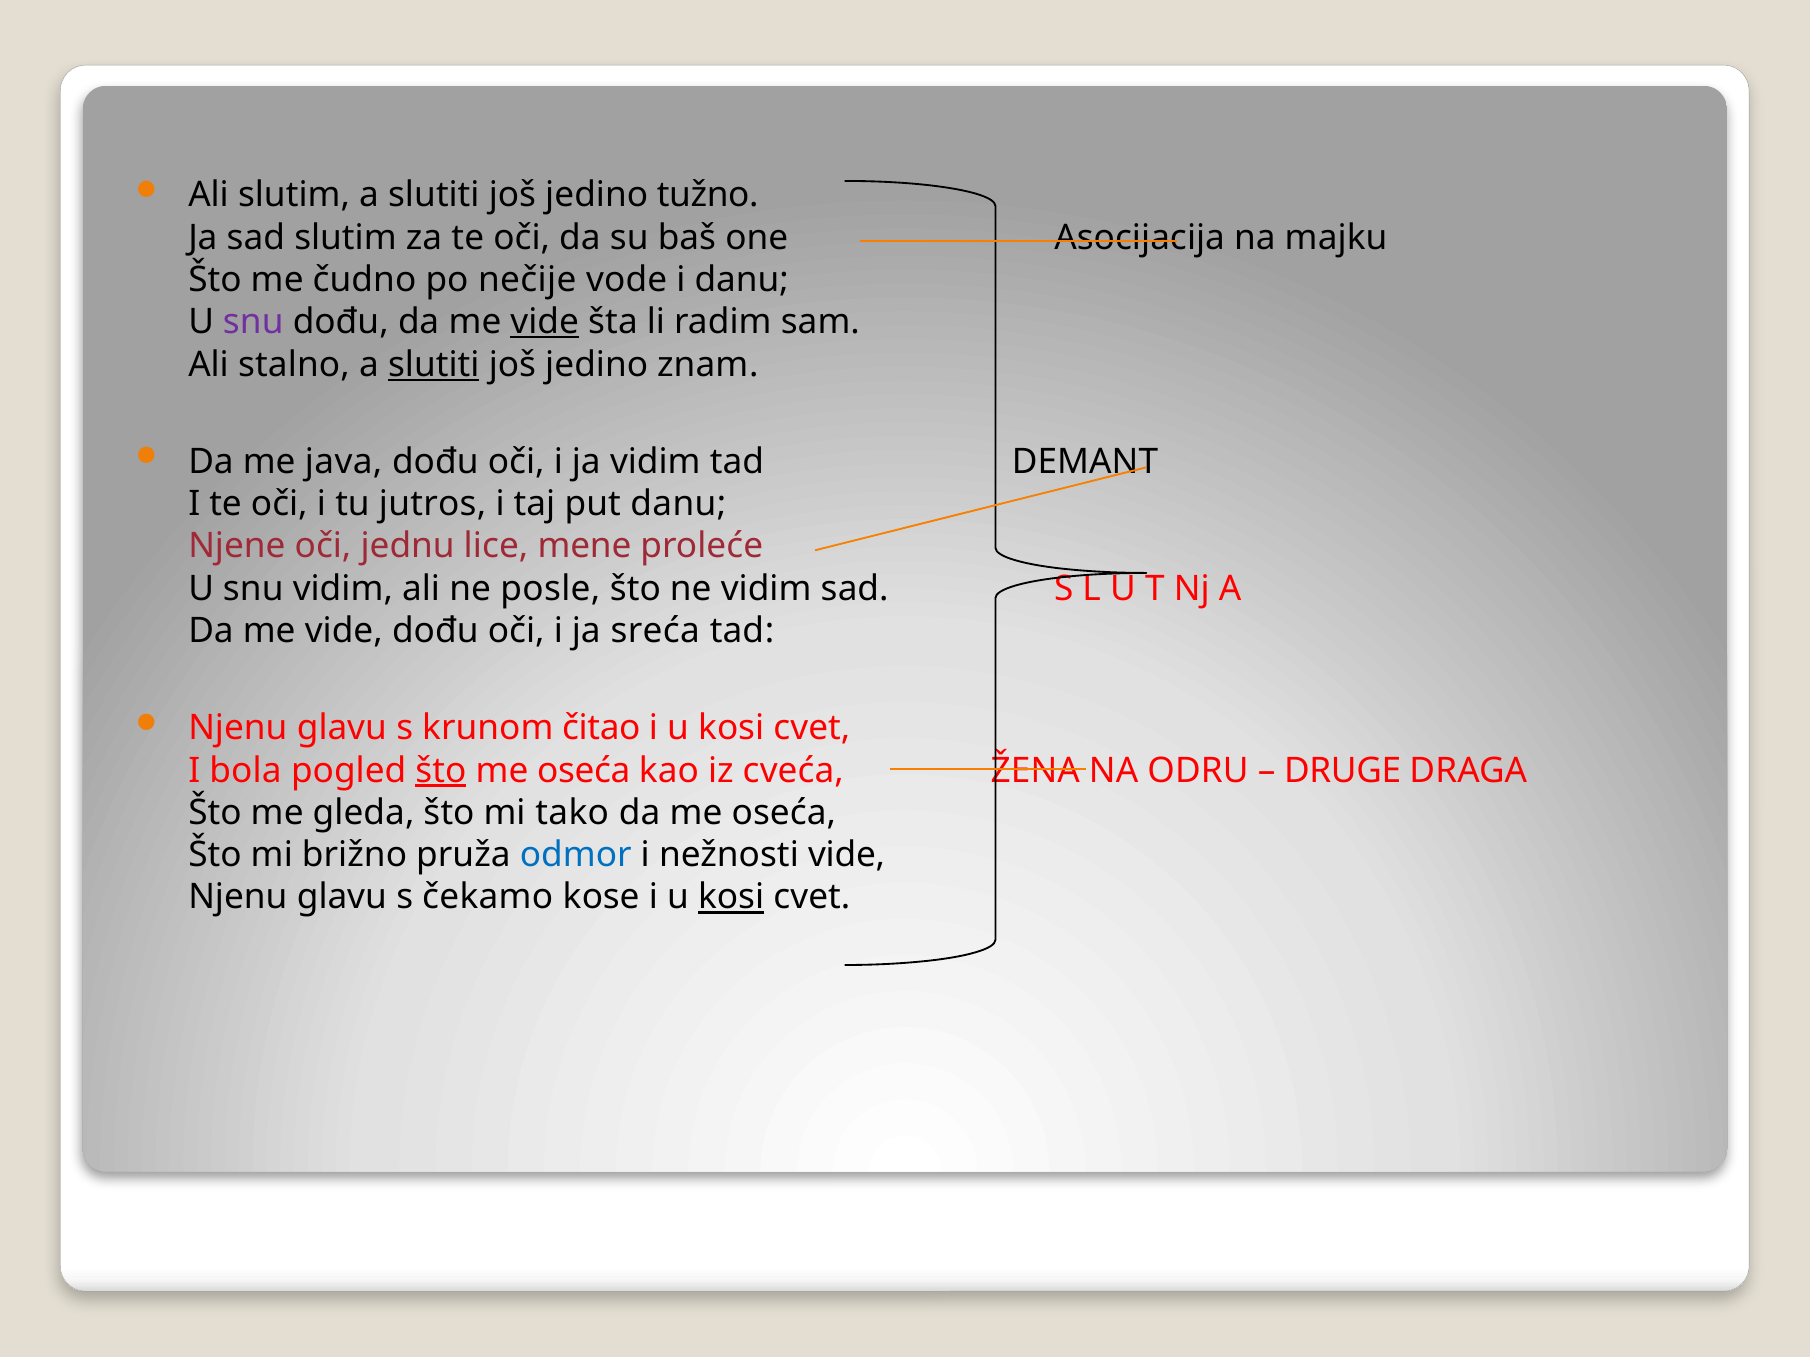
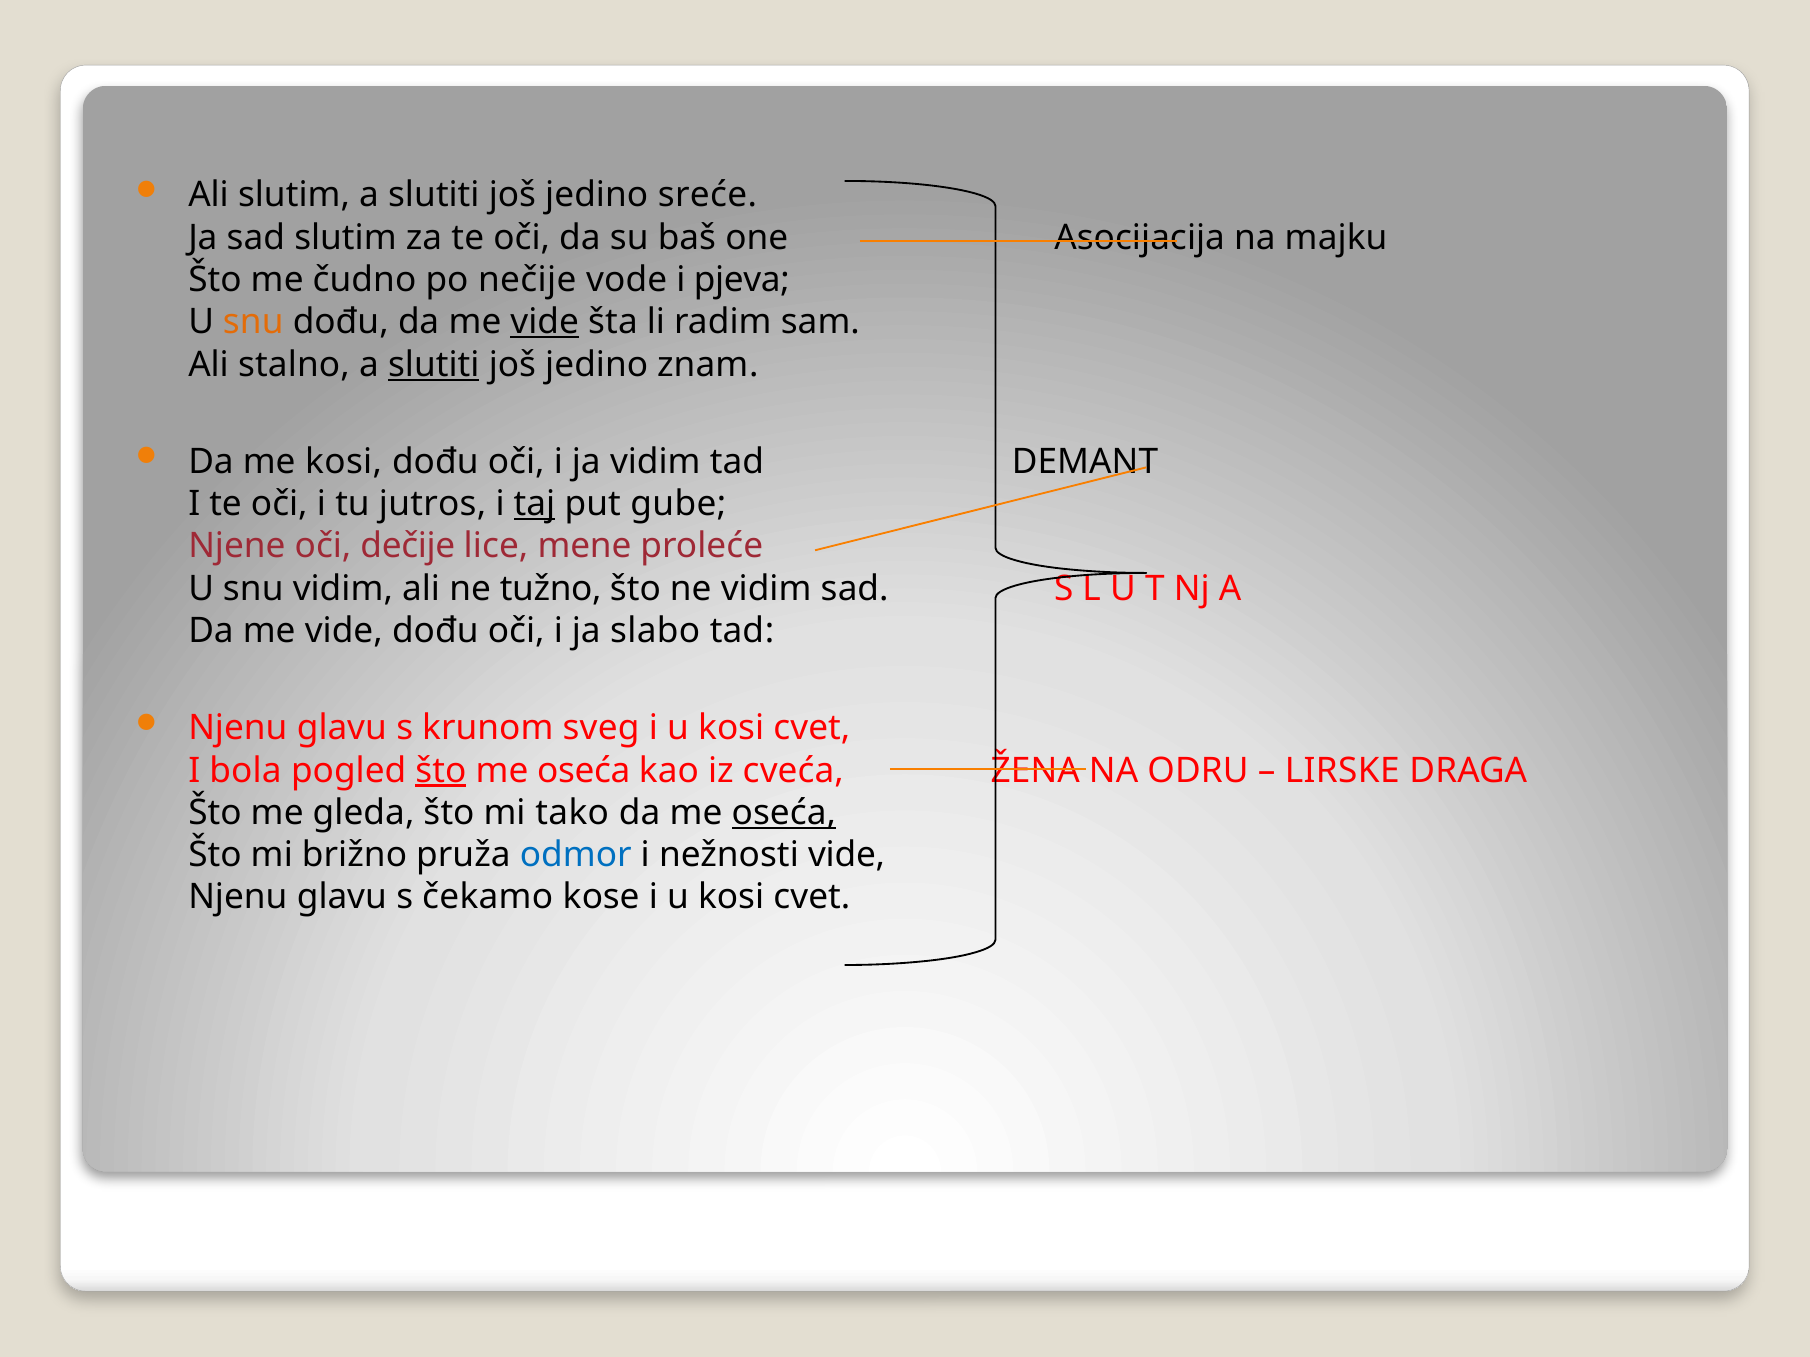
tužno: tužno -> sreće
i danu: danu -> pjeva
snu at (253, 322) colour: purple -> orange
me java: java -> kosi
taj underline: none -> present
put danu: danu -> gube
jednu: jednu -> dečije
posle: posle -> tužno
sreća: sreća -> slabo
čitao: čitao -> sveg
DRUGE: DRUGE -> LIRSKE
oseća at (784, 813) underline: none -> present
kosi at (731, 898) underline: present -> none
